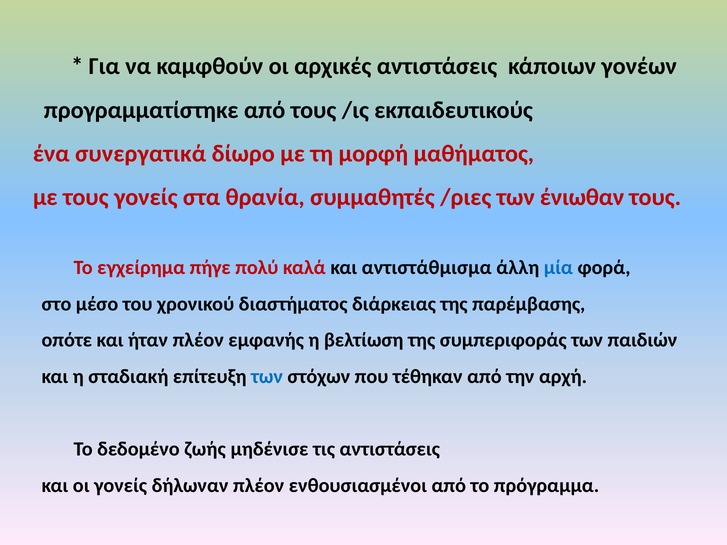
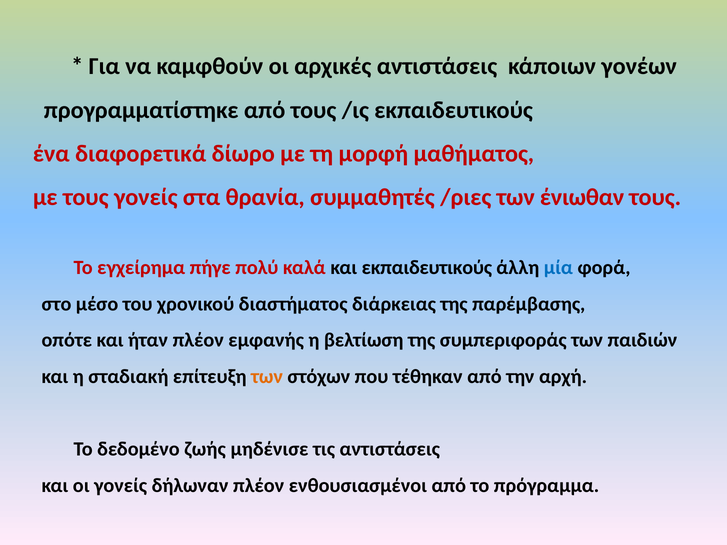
συνεργατικά: συνεργατικά -> διαφορετικά
και αντιστάθμισμα: αντιστάθμισμα -> εκπαιδευτικούς
των at (267, 377) colour: blue -> orange
